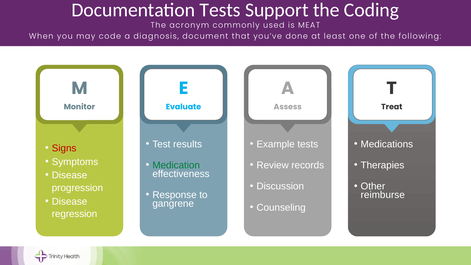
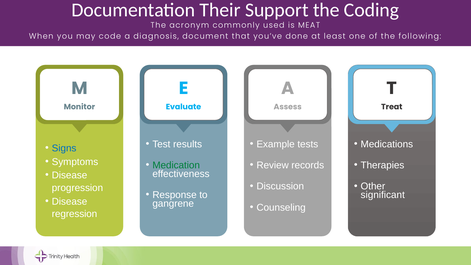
Documentation Tests: Tests -> Their
Signs colour: red -> blue
reimburse: reimburse -> significant
